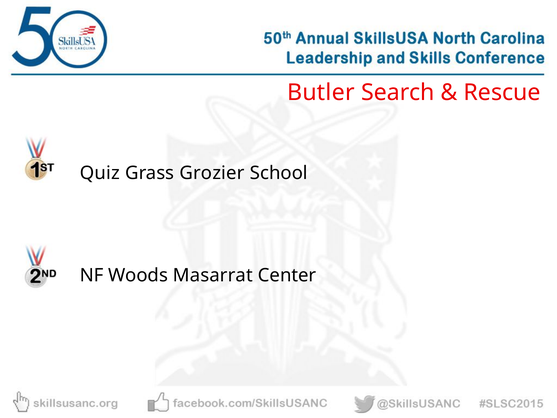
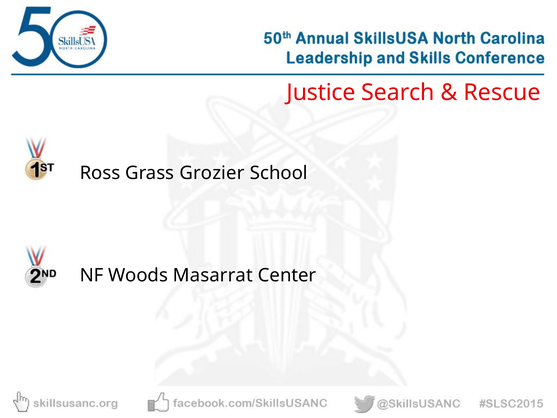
Butler: Butler -> Justice
Quiz: Quiz -> Ross
